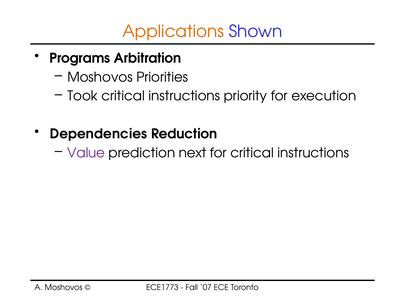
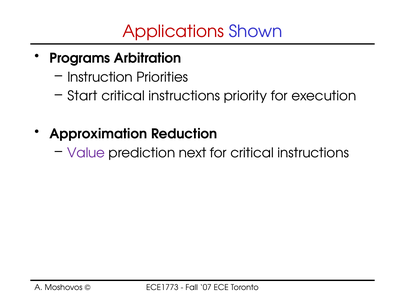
Applications colour: orange -> red
Moshovos at (100, 77): Moshovos -> Instruction
Took: Took -> Start
Dependencies: Dependencies -> Approximation
